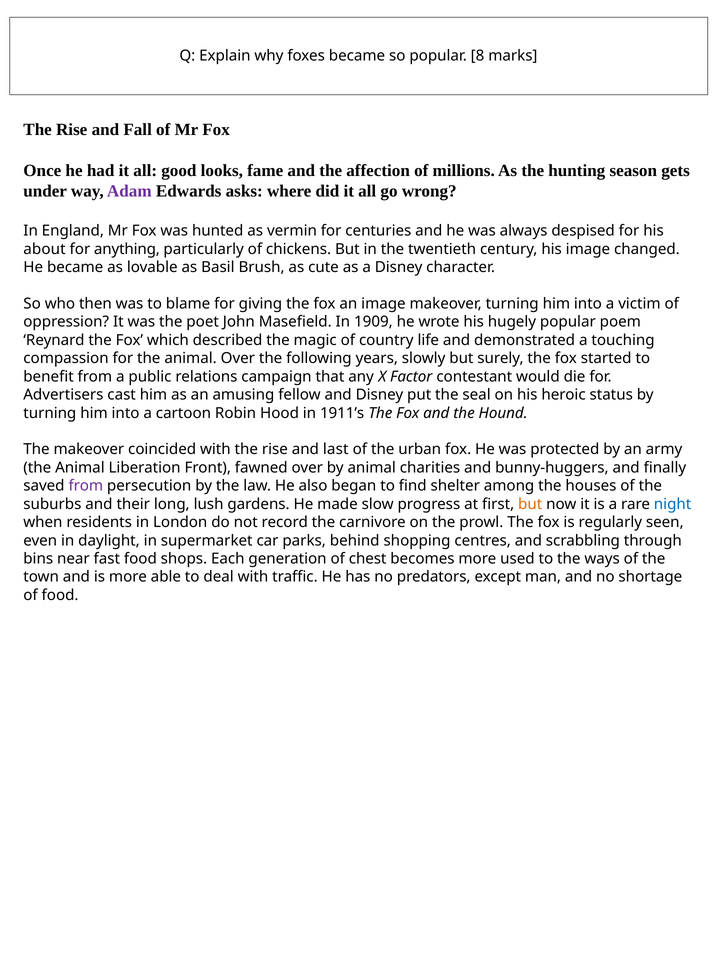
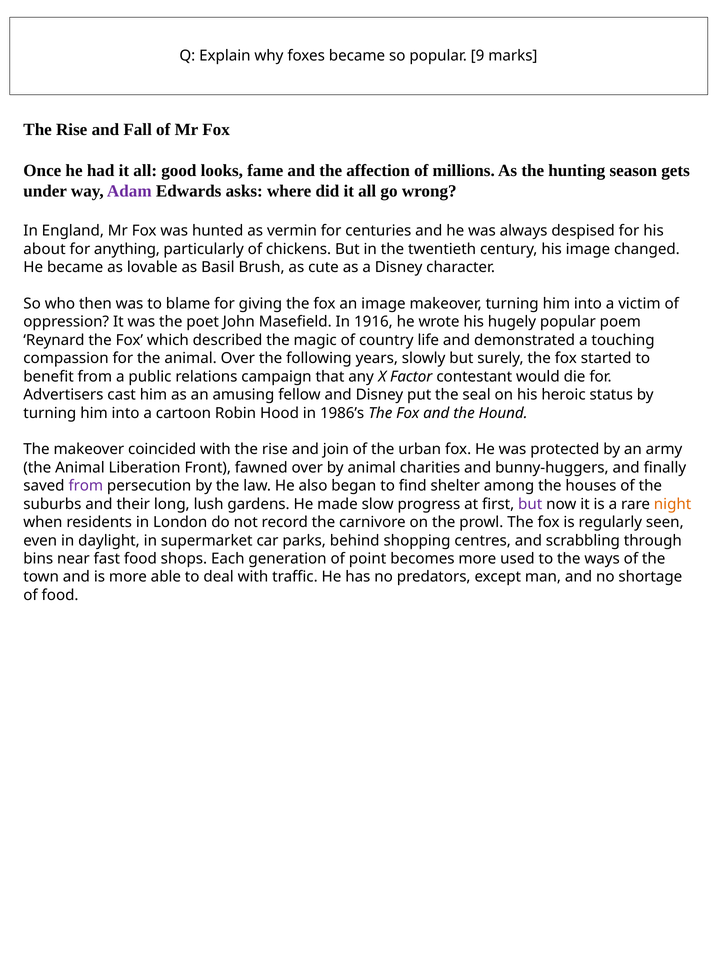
8: 8 -> 9
1909: 1909 -> 1916
1911’s: 1911’s -> 1986’s
last: last -> join
but at (530, 504) colour: orange -> purple
night colour: blue -> orange
chest: chest -> point
